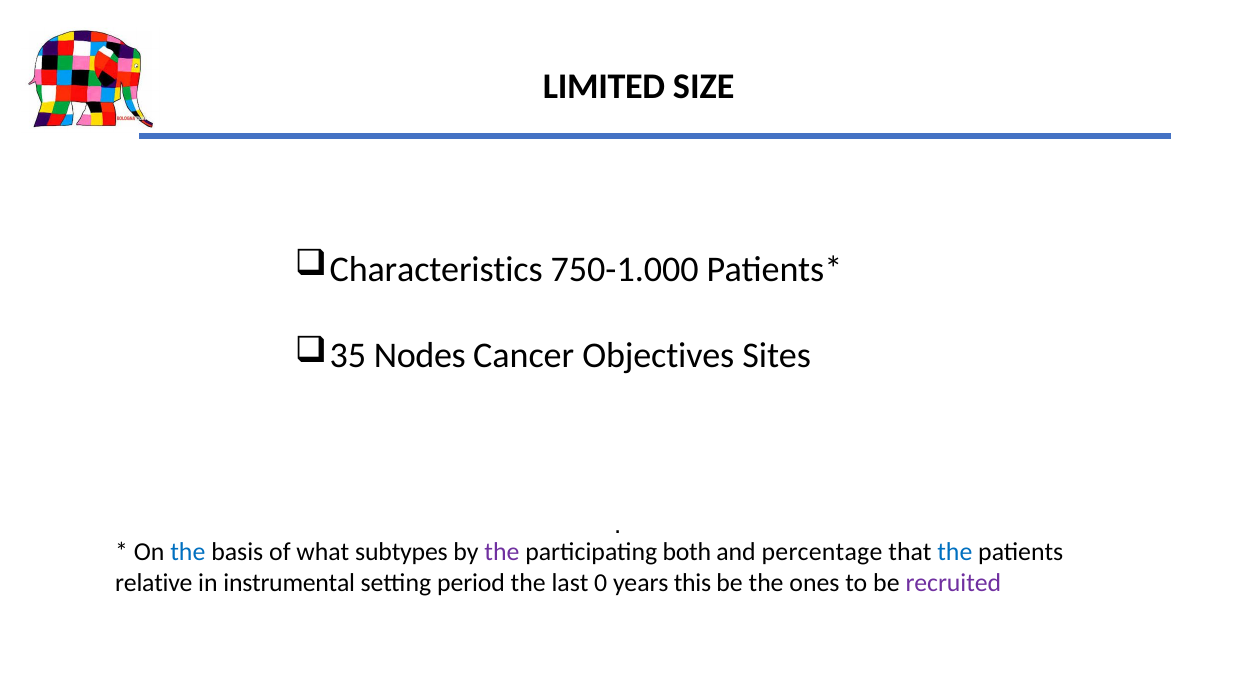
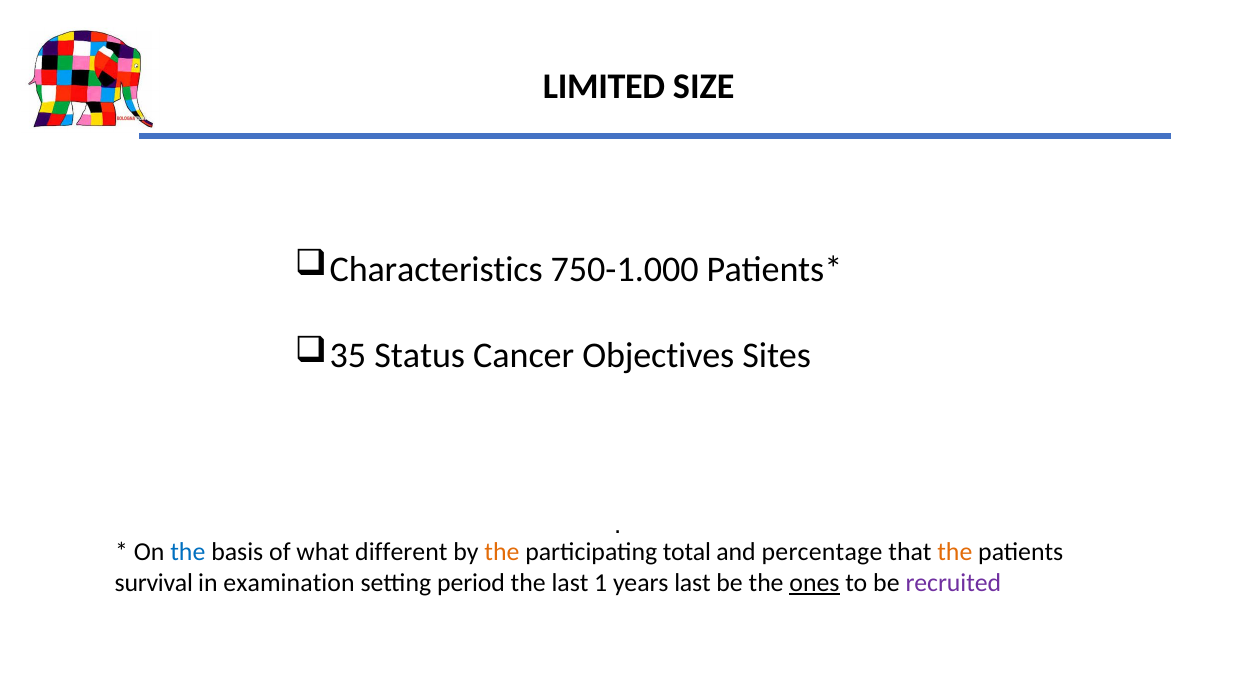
Nodes: Nodes -> Status
subtypes: subtypes -> different
the at (502, 552) colour: purple -> orange
both: both -> total
the at (955, 552) colour: blue -> orange
relative: relative -> survival
instrumental: instrumental -> examination
0: 0 -> 1
years this: this -> last
ones underline: none -> present
